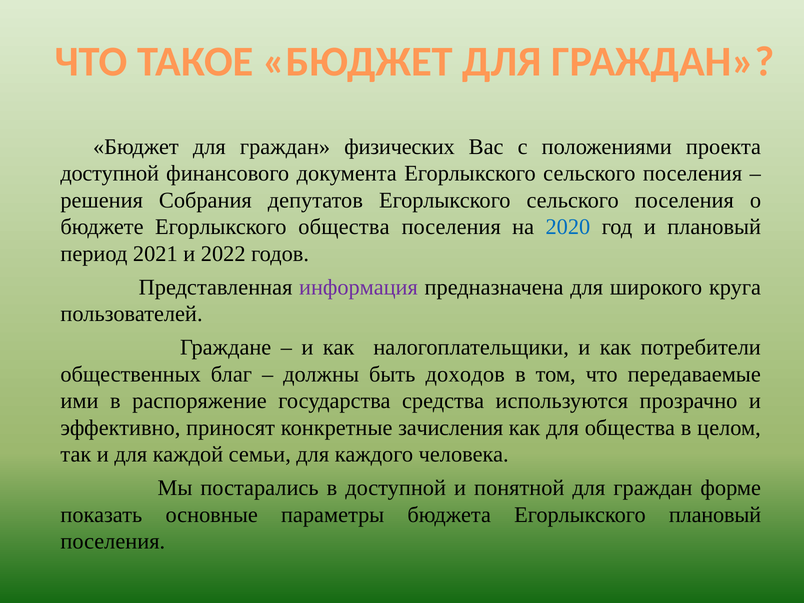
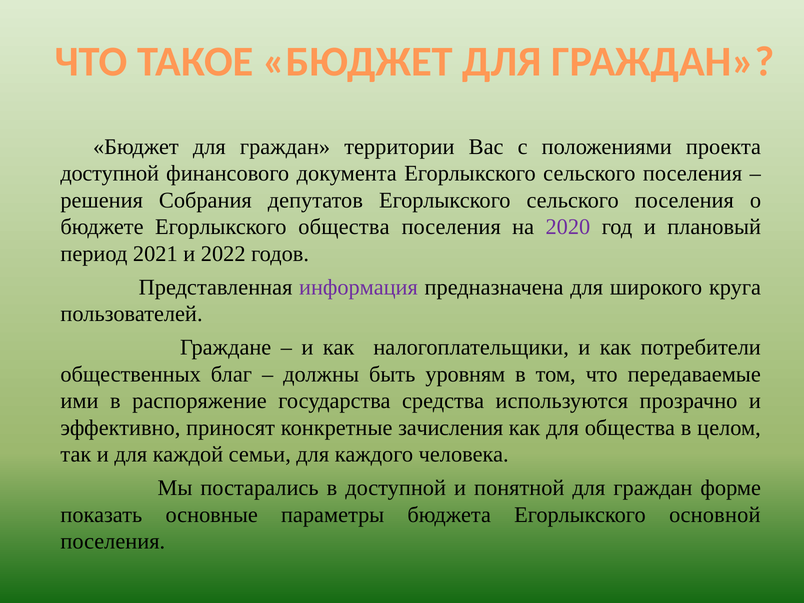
физических: физических -> территории
2020 colour: blue -> purple
доходов: доходов -> уровням
Егорлыкского плановый: плановый -> основной
